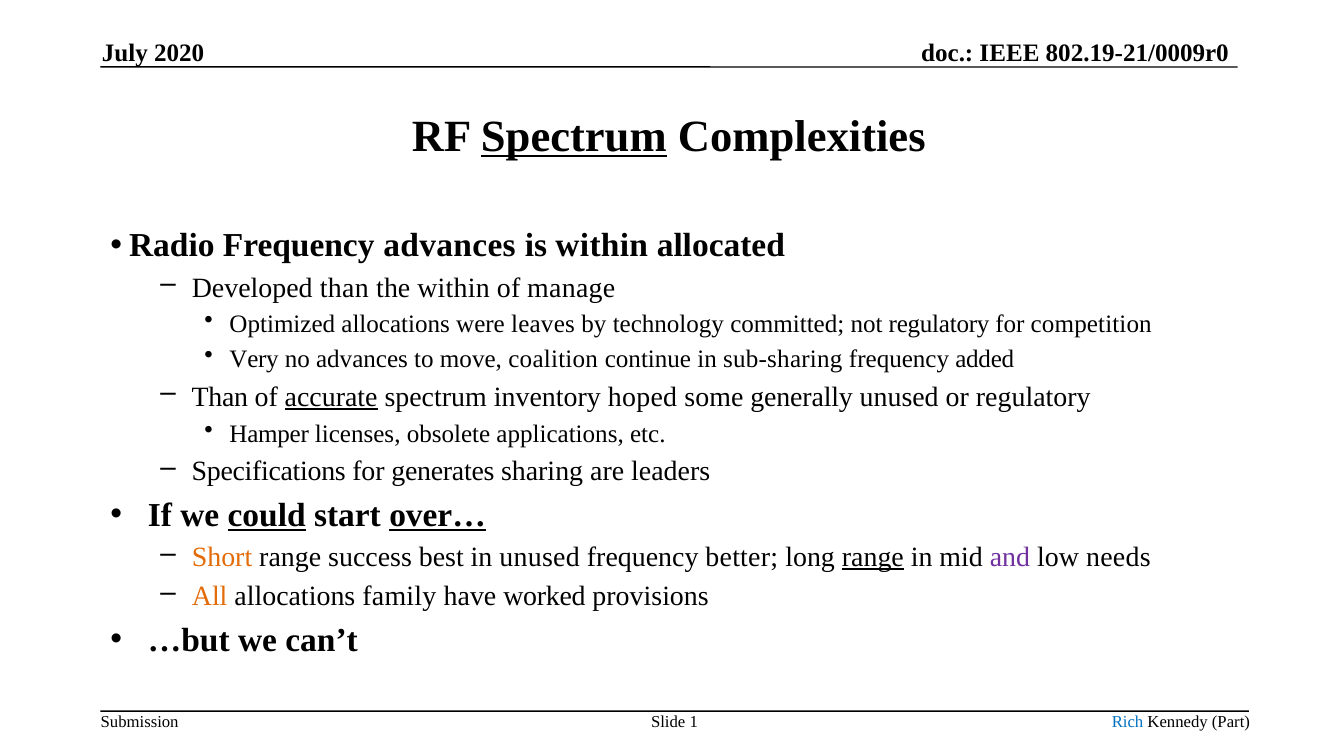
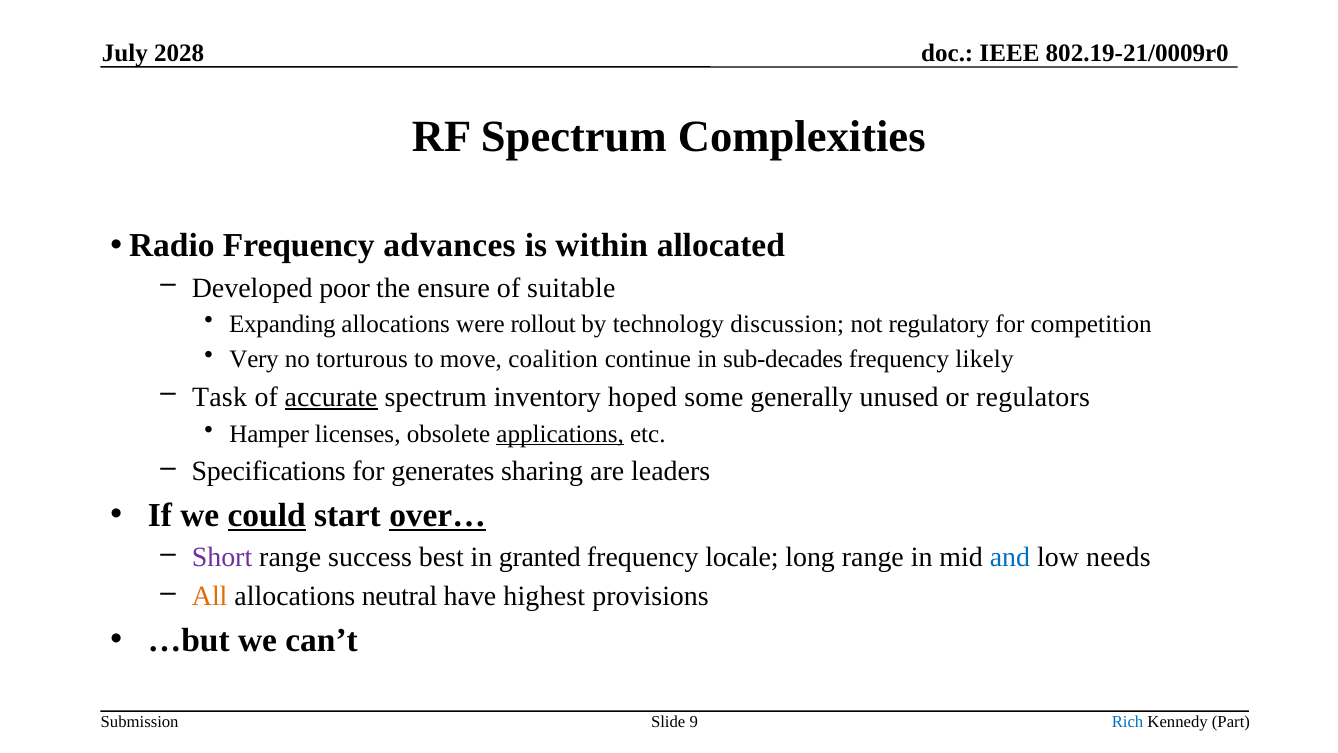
2020: 2020 -> 2028
Spectrum at (574, 137) underline: present -> none
Developed than: than -> poor
the within: within -> ensure
manage: manage -> suitable
Optimized: Optimized -> Expanding
leaves: leaves -> rollout
committed: committed -> discussion
no advances: advances -> torturous
sub-sharing: sub-sharing -> sub-decades
added: added -> likely
Than at (220, 397): Than -> Task
or regulatory: regulatory -> regulators
applications underline: none -> present
Short colour: orange -> purple
in unused: unused -> granted
better: better -> locale
range at (873, 557) underline: present -> none
and colour: purple -> blue
family: family -> neutral
worked: worked -> highest
1: 1 -> 9
